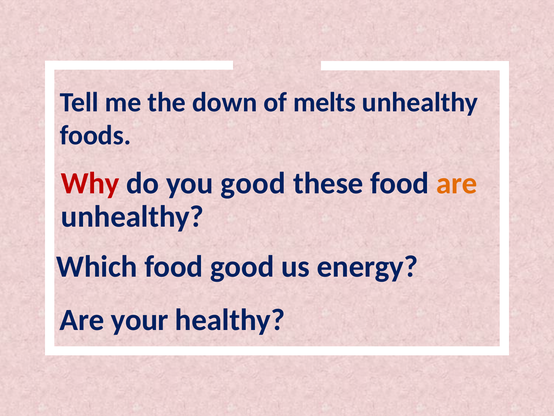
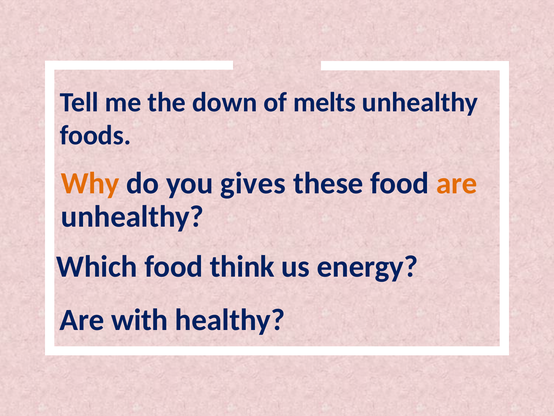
Why colour: red -> orange
you good: good -> gives
food good: good -> think
your: your -> with
